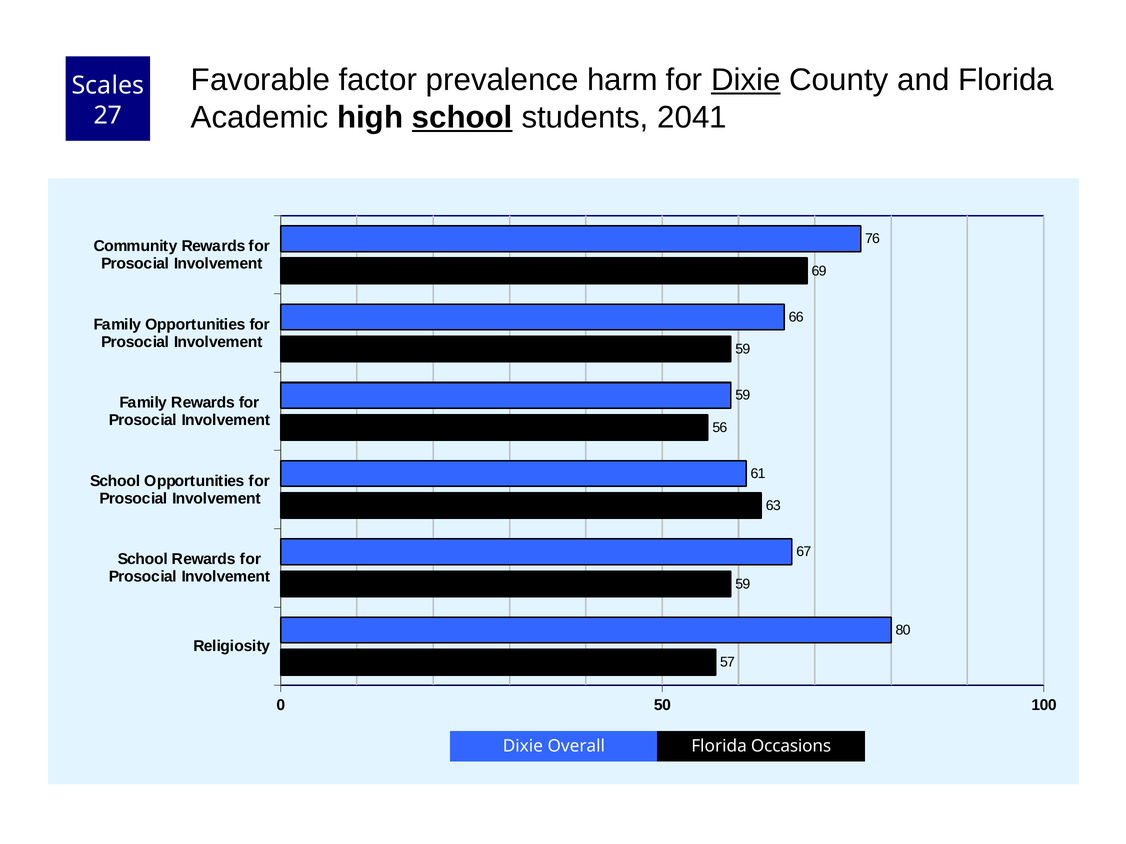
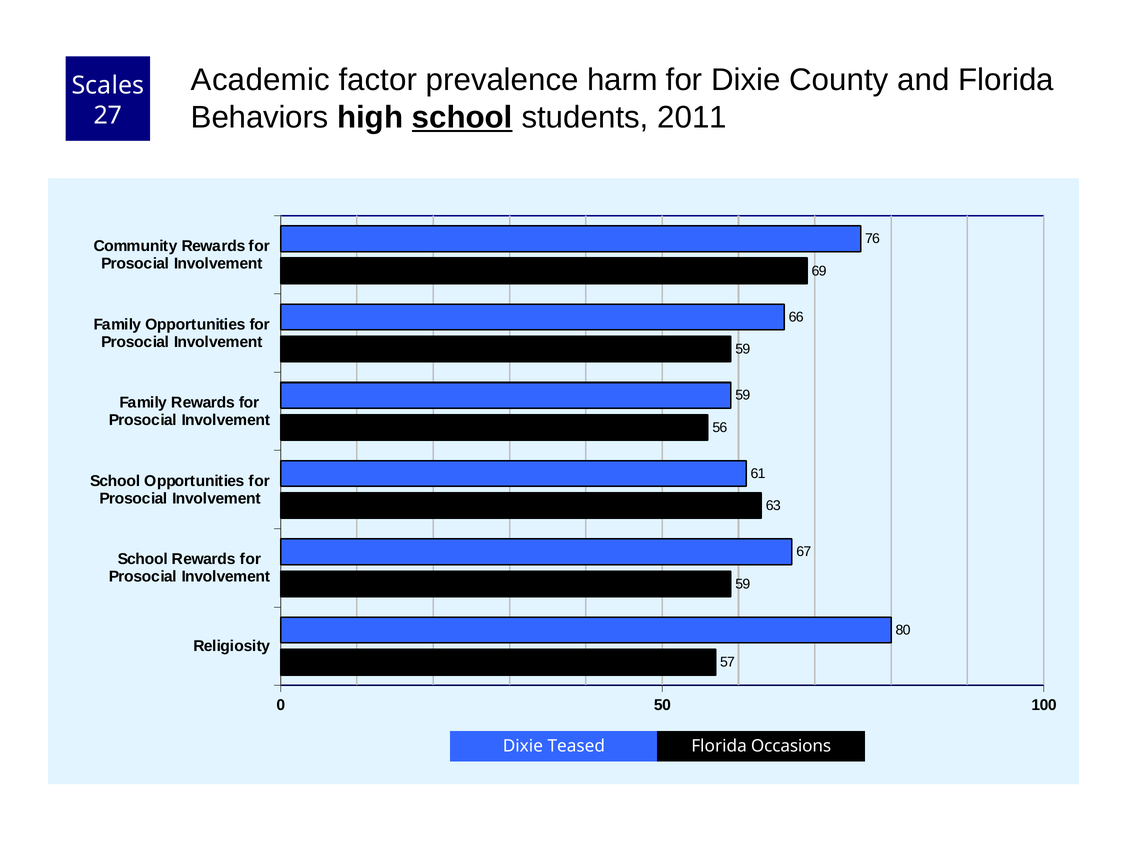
Favorable: Favorable -> Academic
Dixie at (746, 80) underline: present -> none
Academic: Academic -> Behaviors
2041: 2041 -> 2011
Overall: Overall -> Teased
